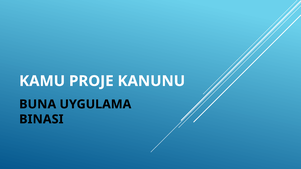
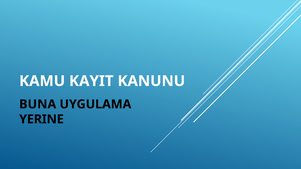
PROJE: PROJE -> KAYIT
BINASI: BINASI -> YERINE
